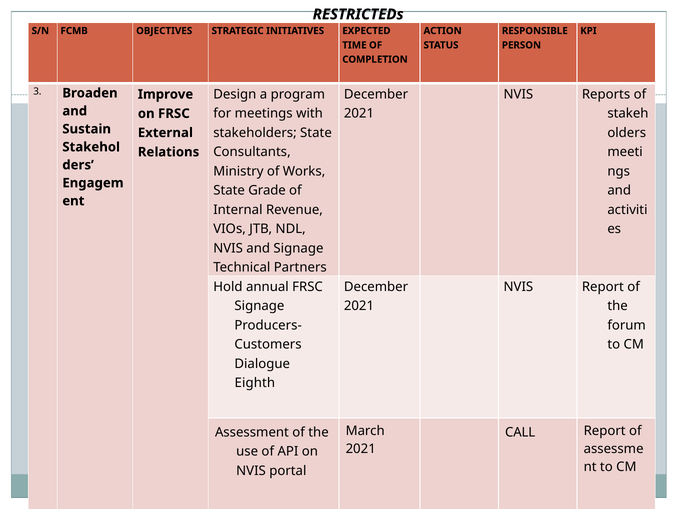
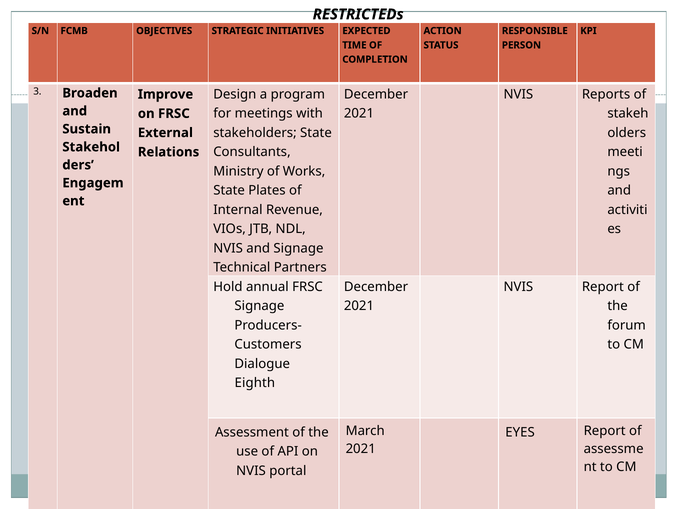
Grade: Grade -> Plates
CALL: CALL -> EYES
